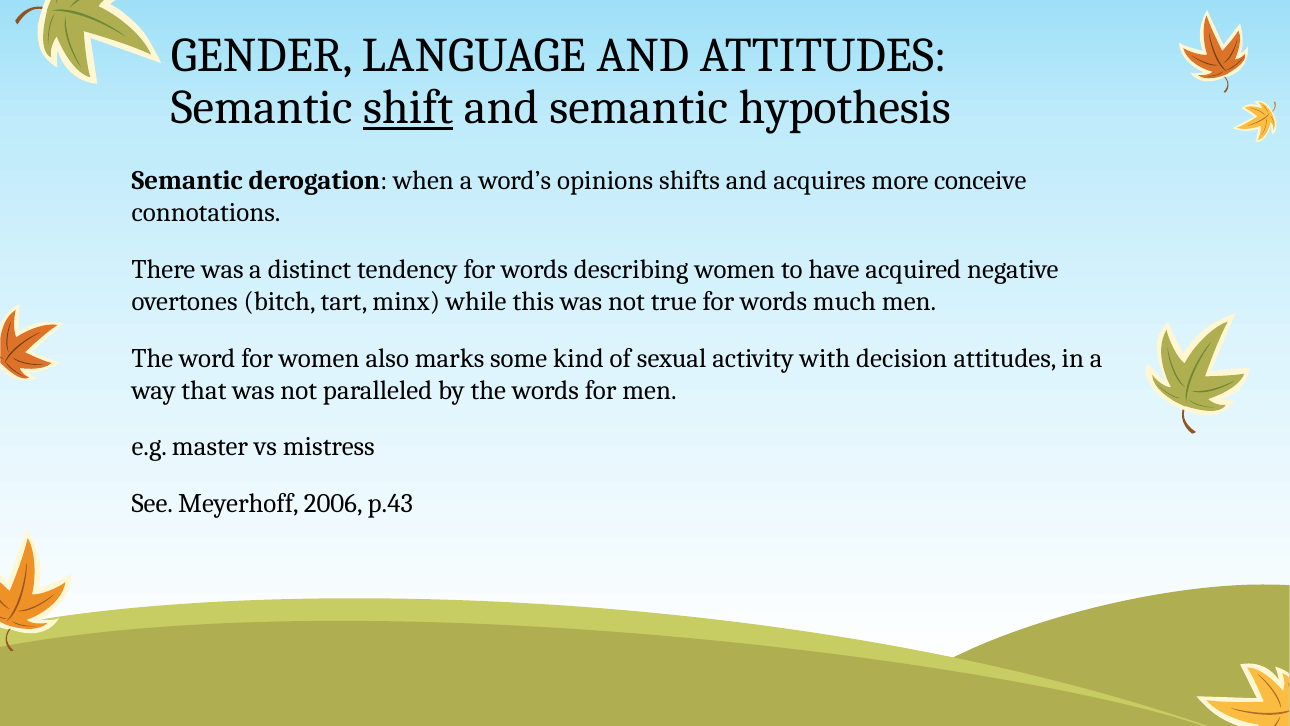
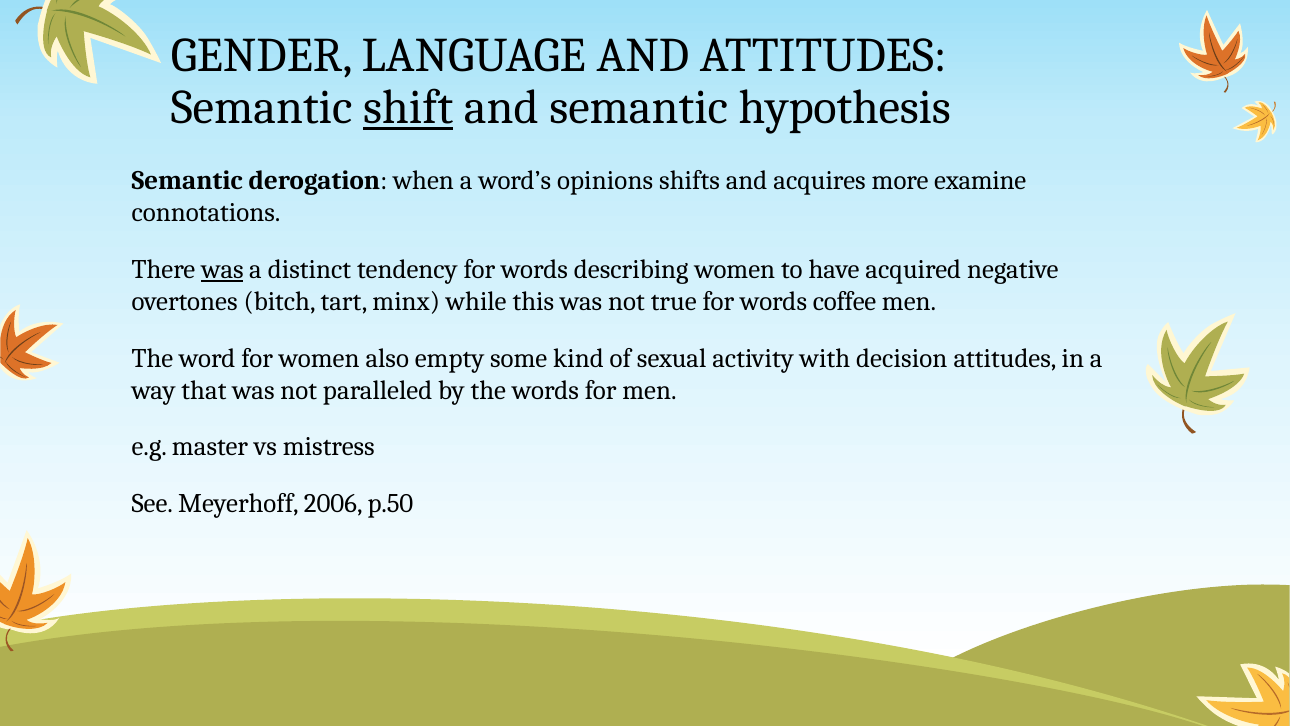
conceive: conceive -> examine
was at (222, 269) underline: none -> present
much: much -> coffee
marks: marks -> empty
p.43: p.43 -> p.50
